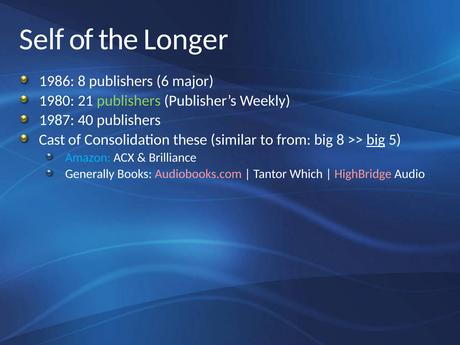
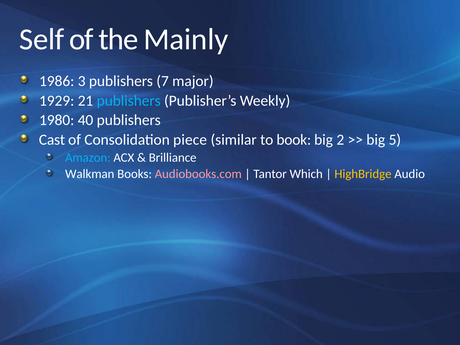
Longer: Longer -> Mainly
1986 8: 8 -> 3
6: 6 -> 7
1980: 1980 -> 1929
publishers at (129, 101) colour: light green -> light blue
1987: 1987 -> 1980
these: these -> piece
from: from -> book
big 8: 8 -> 2
big at (376, 140) underline: present -> none
Generally: Generally -> Walkman
HighBridge colour: pink -> yellow
